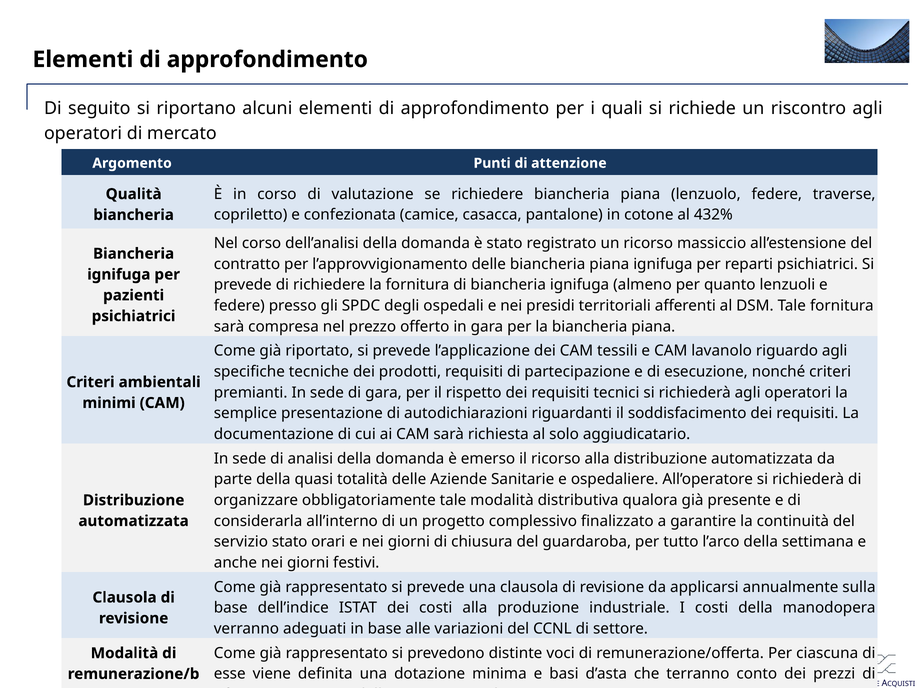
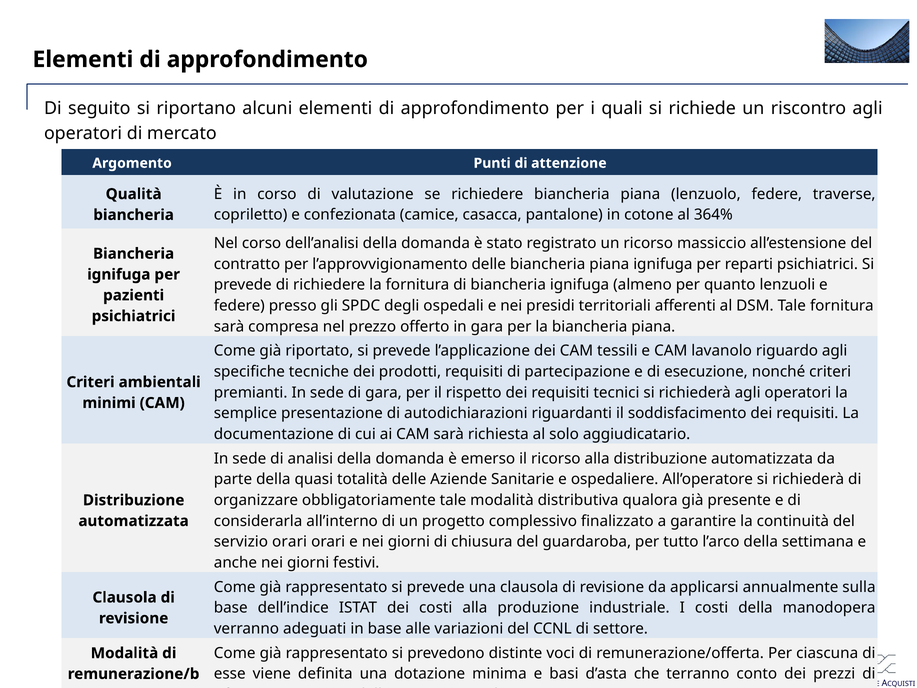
432%: 432% -> 364%
servizio stato: stato -> orari
